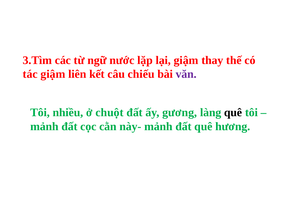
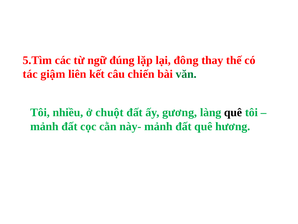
3.Tìm: 3.Tìm -> 5.Tìm
nước: nước -> đúng
lại giậm: giậm -> đông
chiếu: chiếu -> chiến
văn colour: purple -> green
